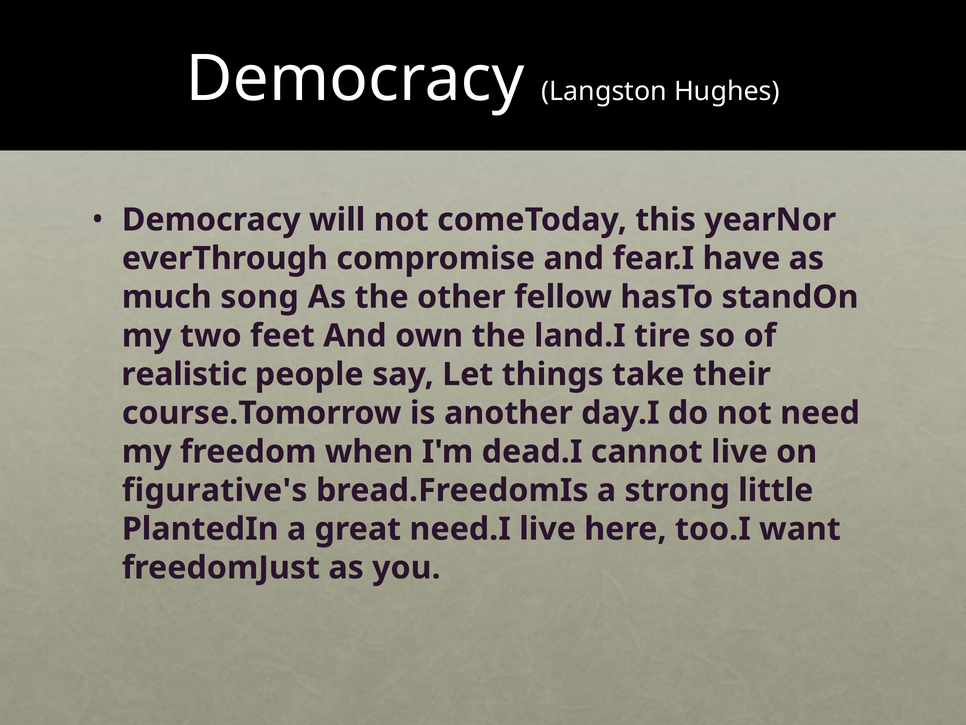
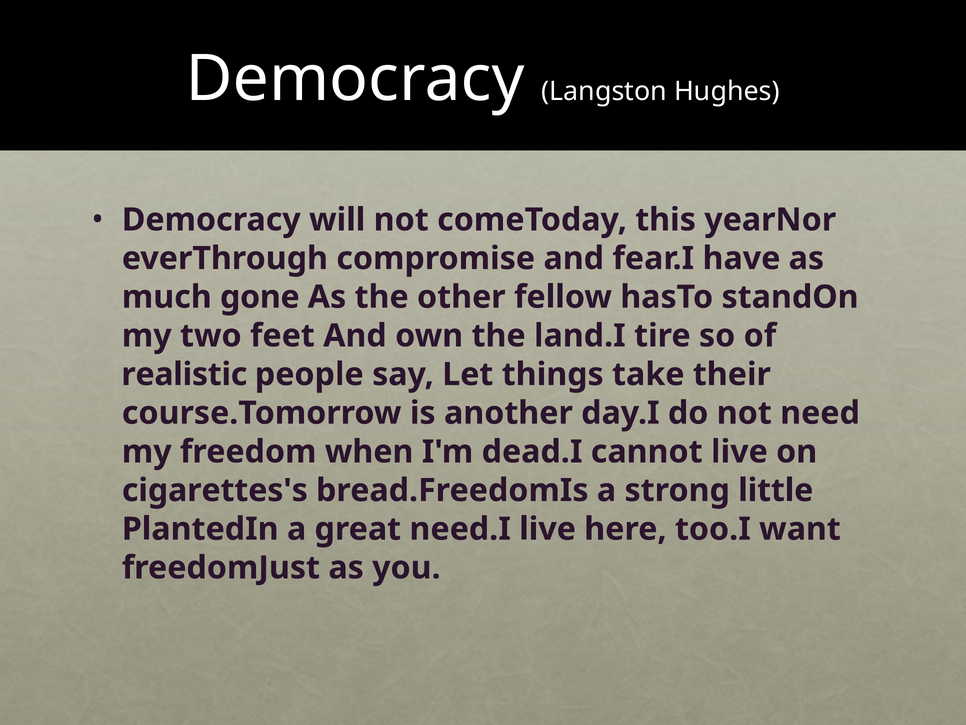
song: song -> gone
figurative's: figurative's -> cigarettes's
